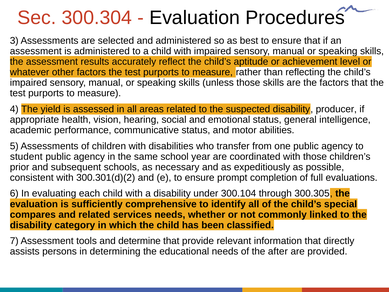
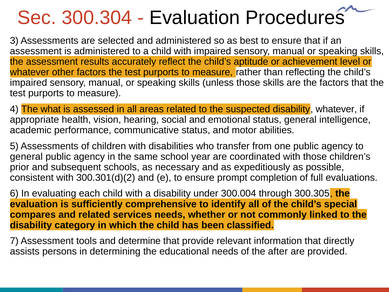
yield: yield -> what
disability producer: producer -> whatever
student at (26, 156): student -> general
300.104: 300.104 -> 300.004
